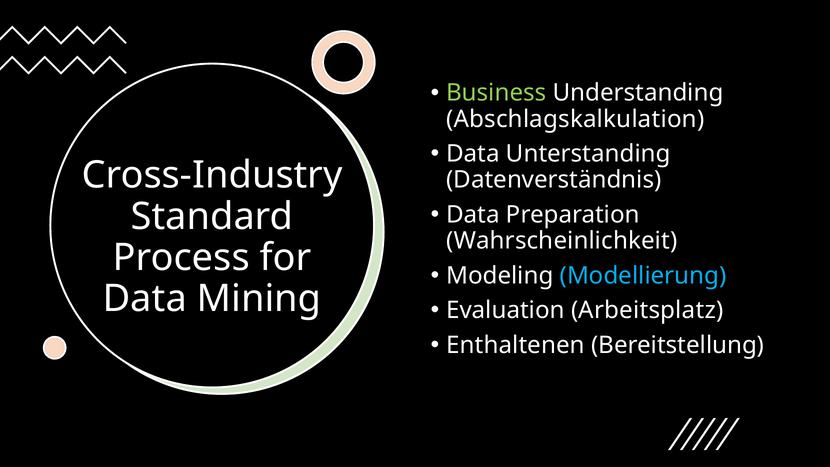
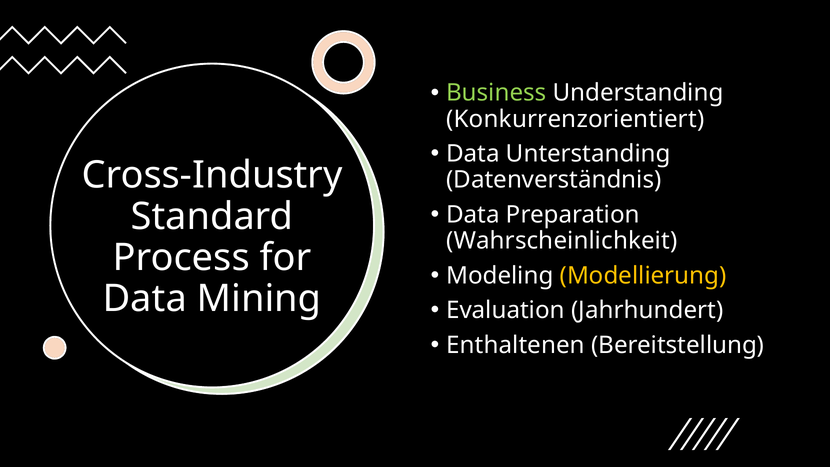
Abschlagskalkulation: Abschlagskalkulation -> Konkurrenzorientiert
Modellierung colour: light blue -> yellow
Arbeitsplatz: Arbeitsplatz -> Jahrhundert
